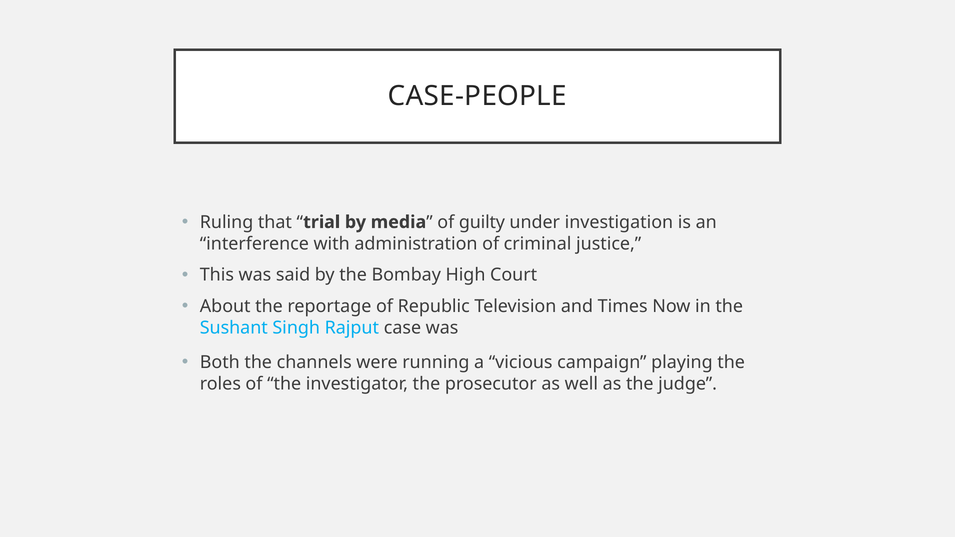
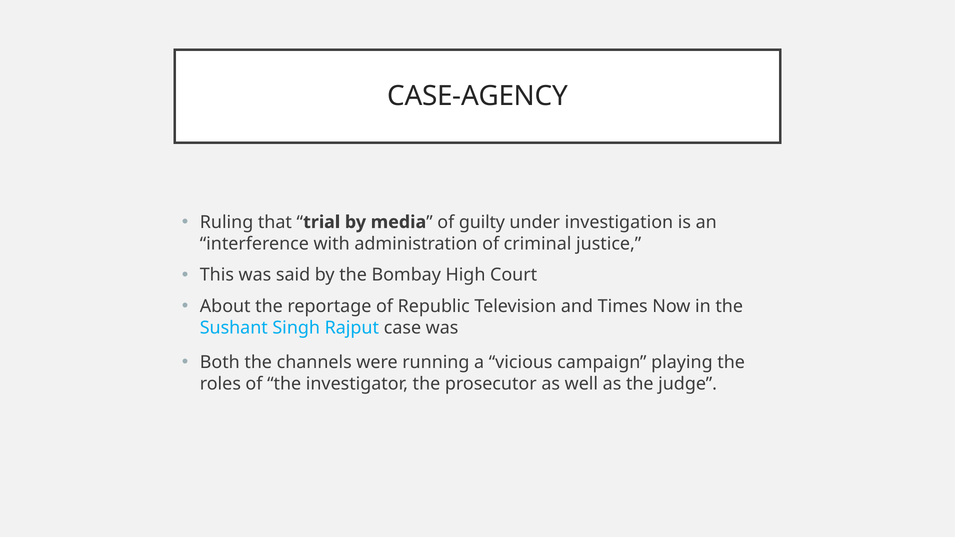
CASE-PEOPLE: CASE-PEOPLE -> CASE-AGENCY
